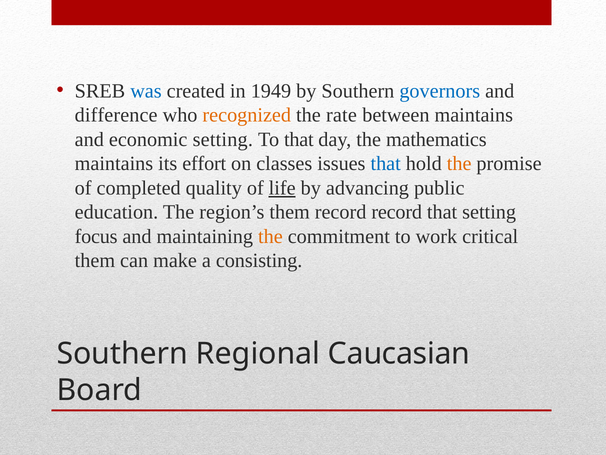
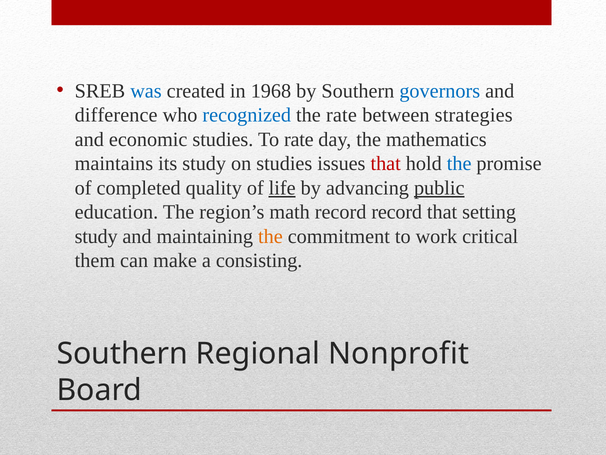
1949: 1949 -> 1968
recognized colour: orange -> blue
between maintains: maintains -> strategies
economic setting: setting -> studies
To that: that -> rate
its effort: effort -> study
on classes: classes -> studies
that at (386, 164) colour: blue -> red
the at (459, 164) colour: orange -> blue
public underline: none -> present
region’s them: them -> math
focus at (96, 236): focus -> study
Caucasian: Caucasian -> Nonprofit
